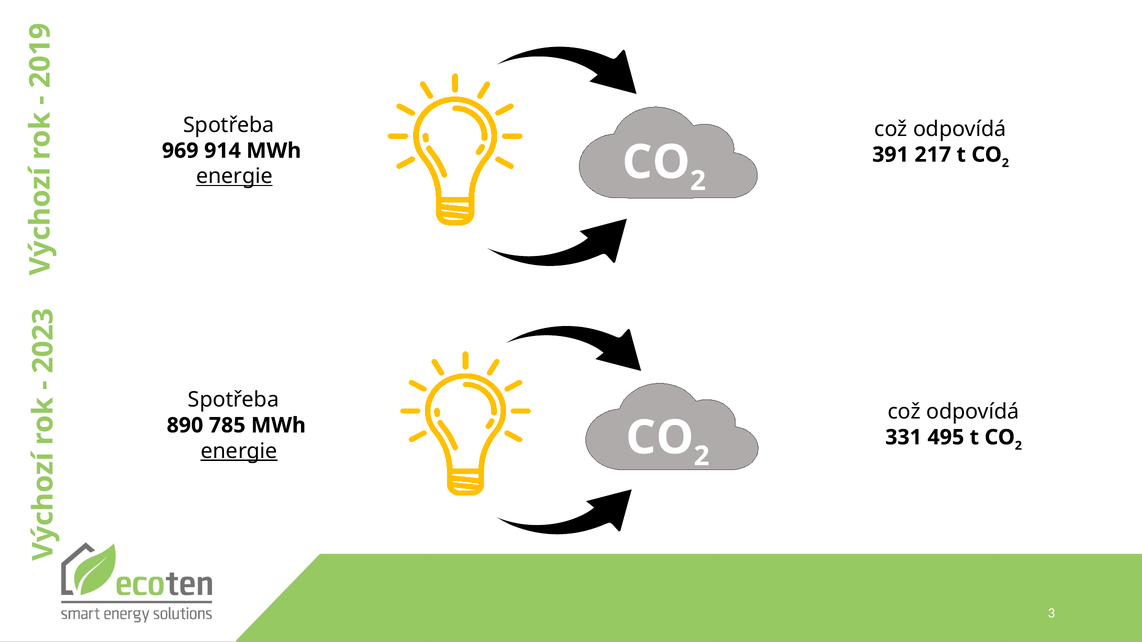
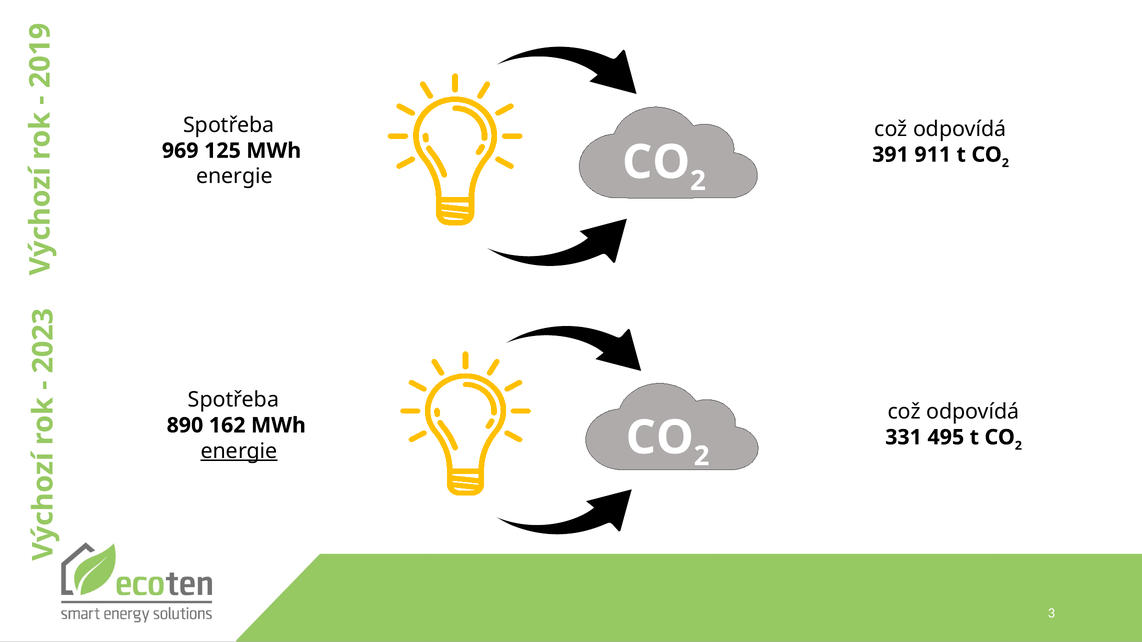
914: 914 -> 125
217: 217 -> 911
energie at (234, 176) underline: present -> none
785: 785 -> 162
